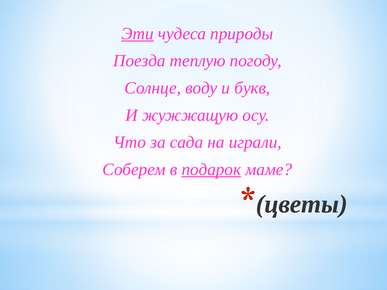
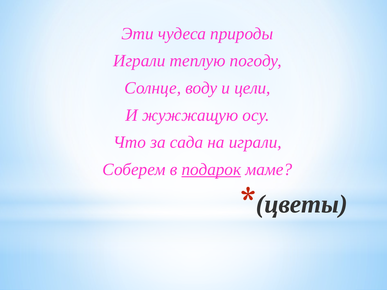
Эти underline: present -> none
Поезда at (139, 61): Поезда -> Играли
букв: букв -> цели
